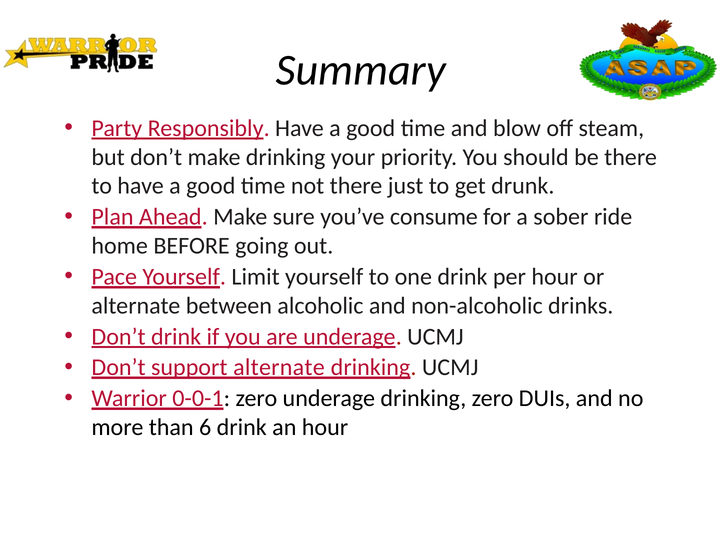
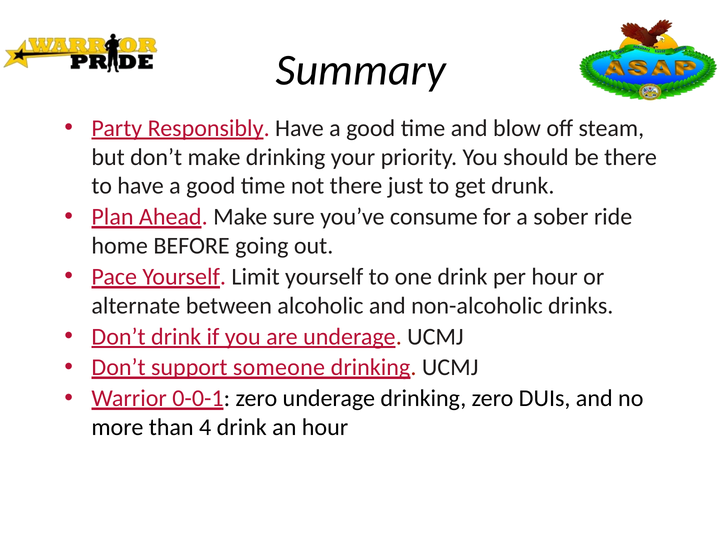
support alternate: alternate -> someone
6: 6 -> 4
